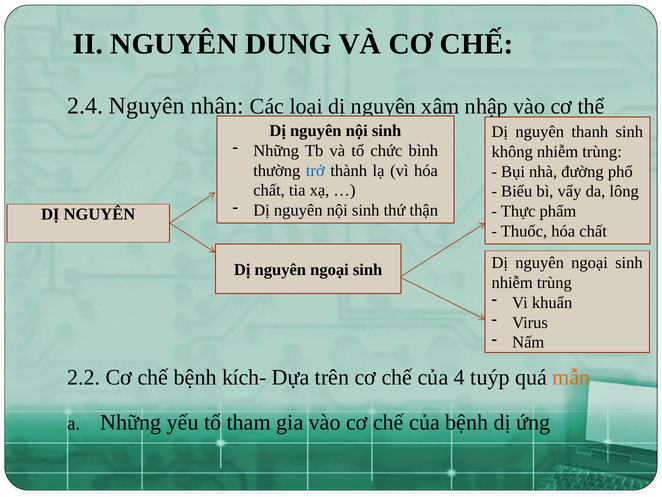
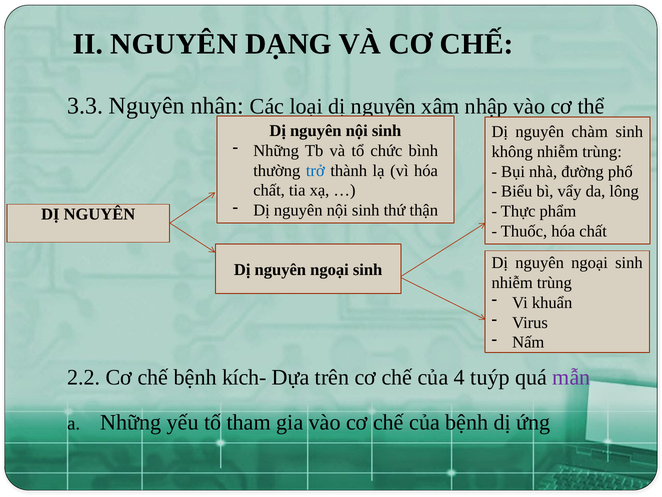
DUNG: DUNG -> DẠNG
2.4: 2.4 -> 3.3
thanh: thanh -> chàm
mẫn colour: orange -> purple
